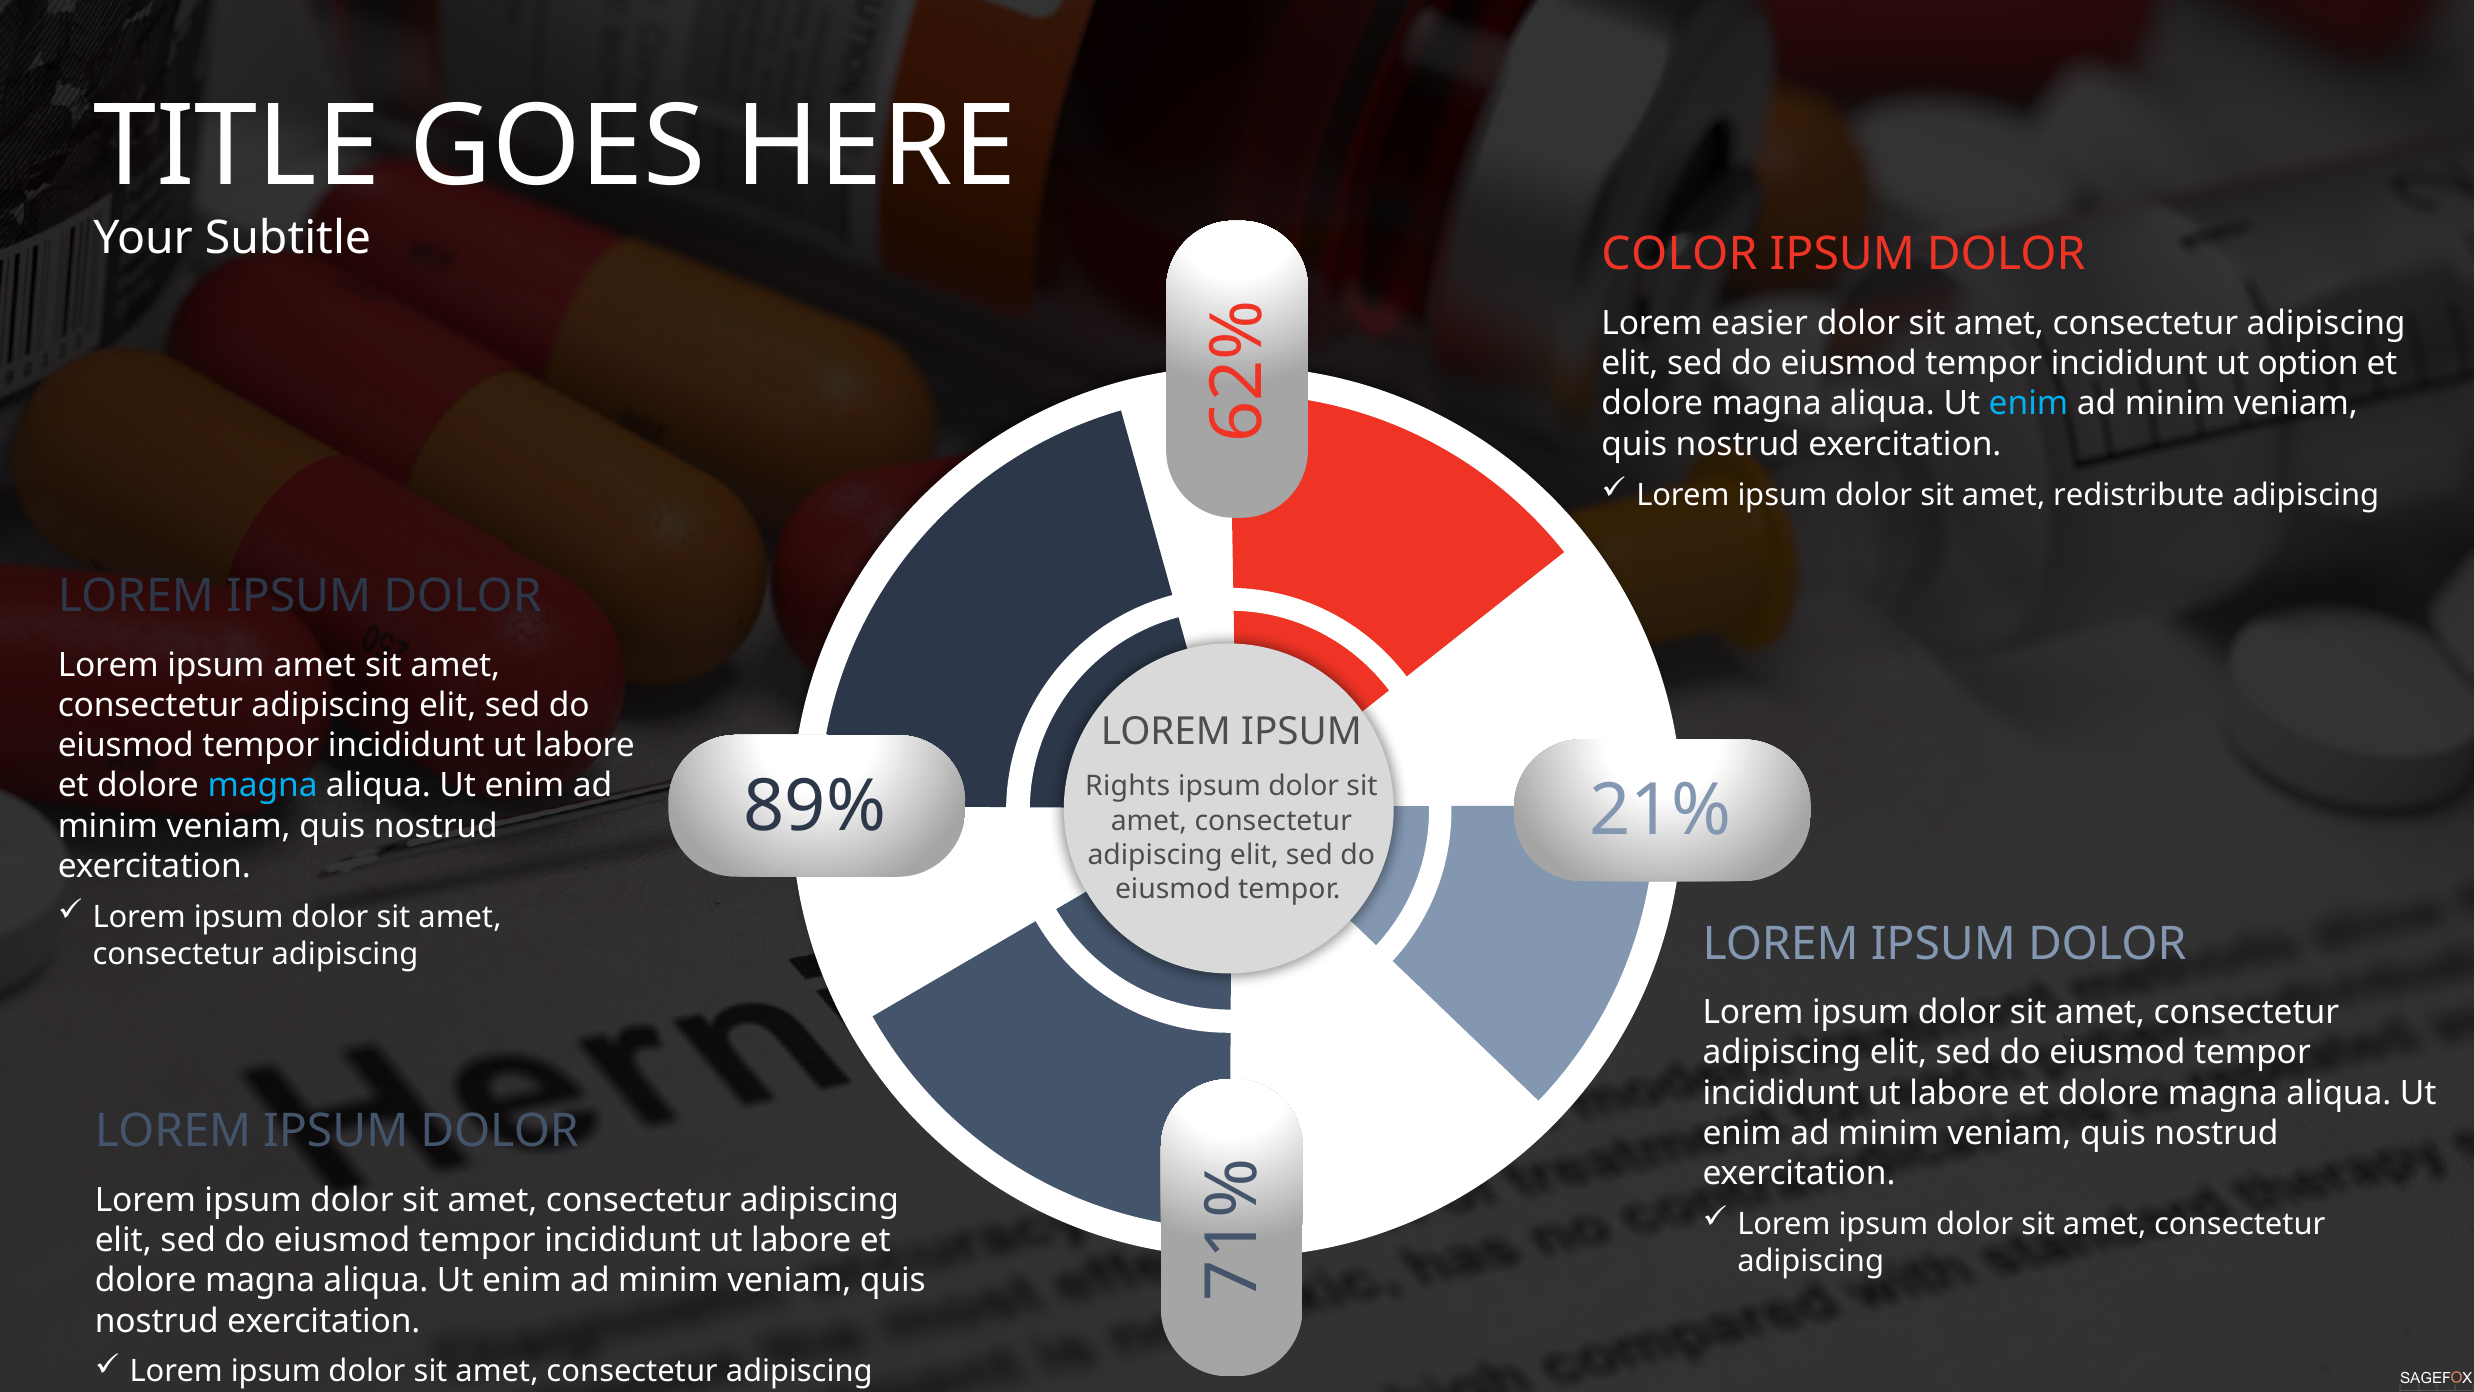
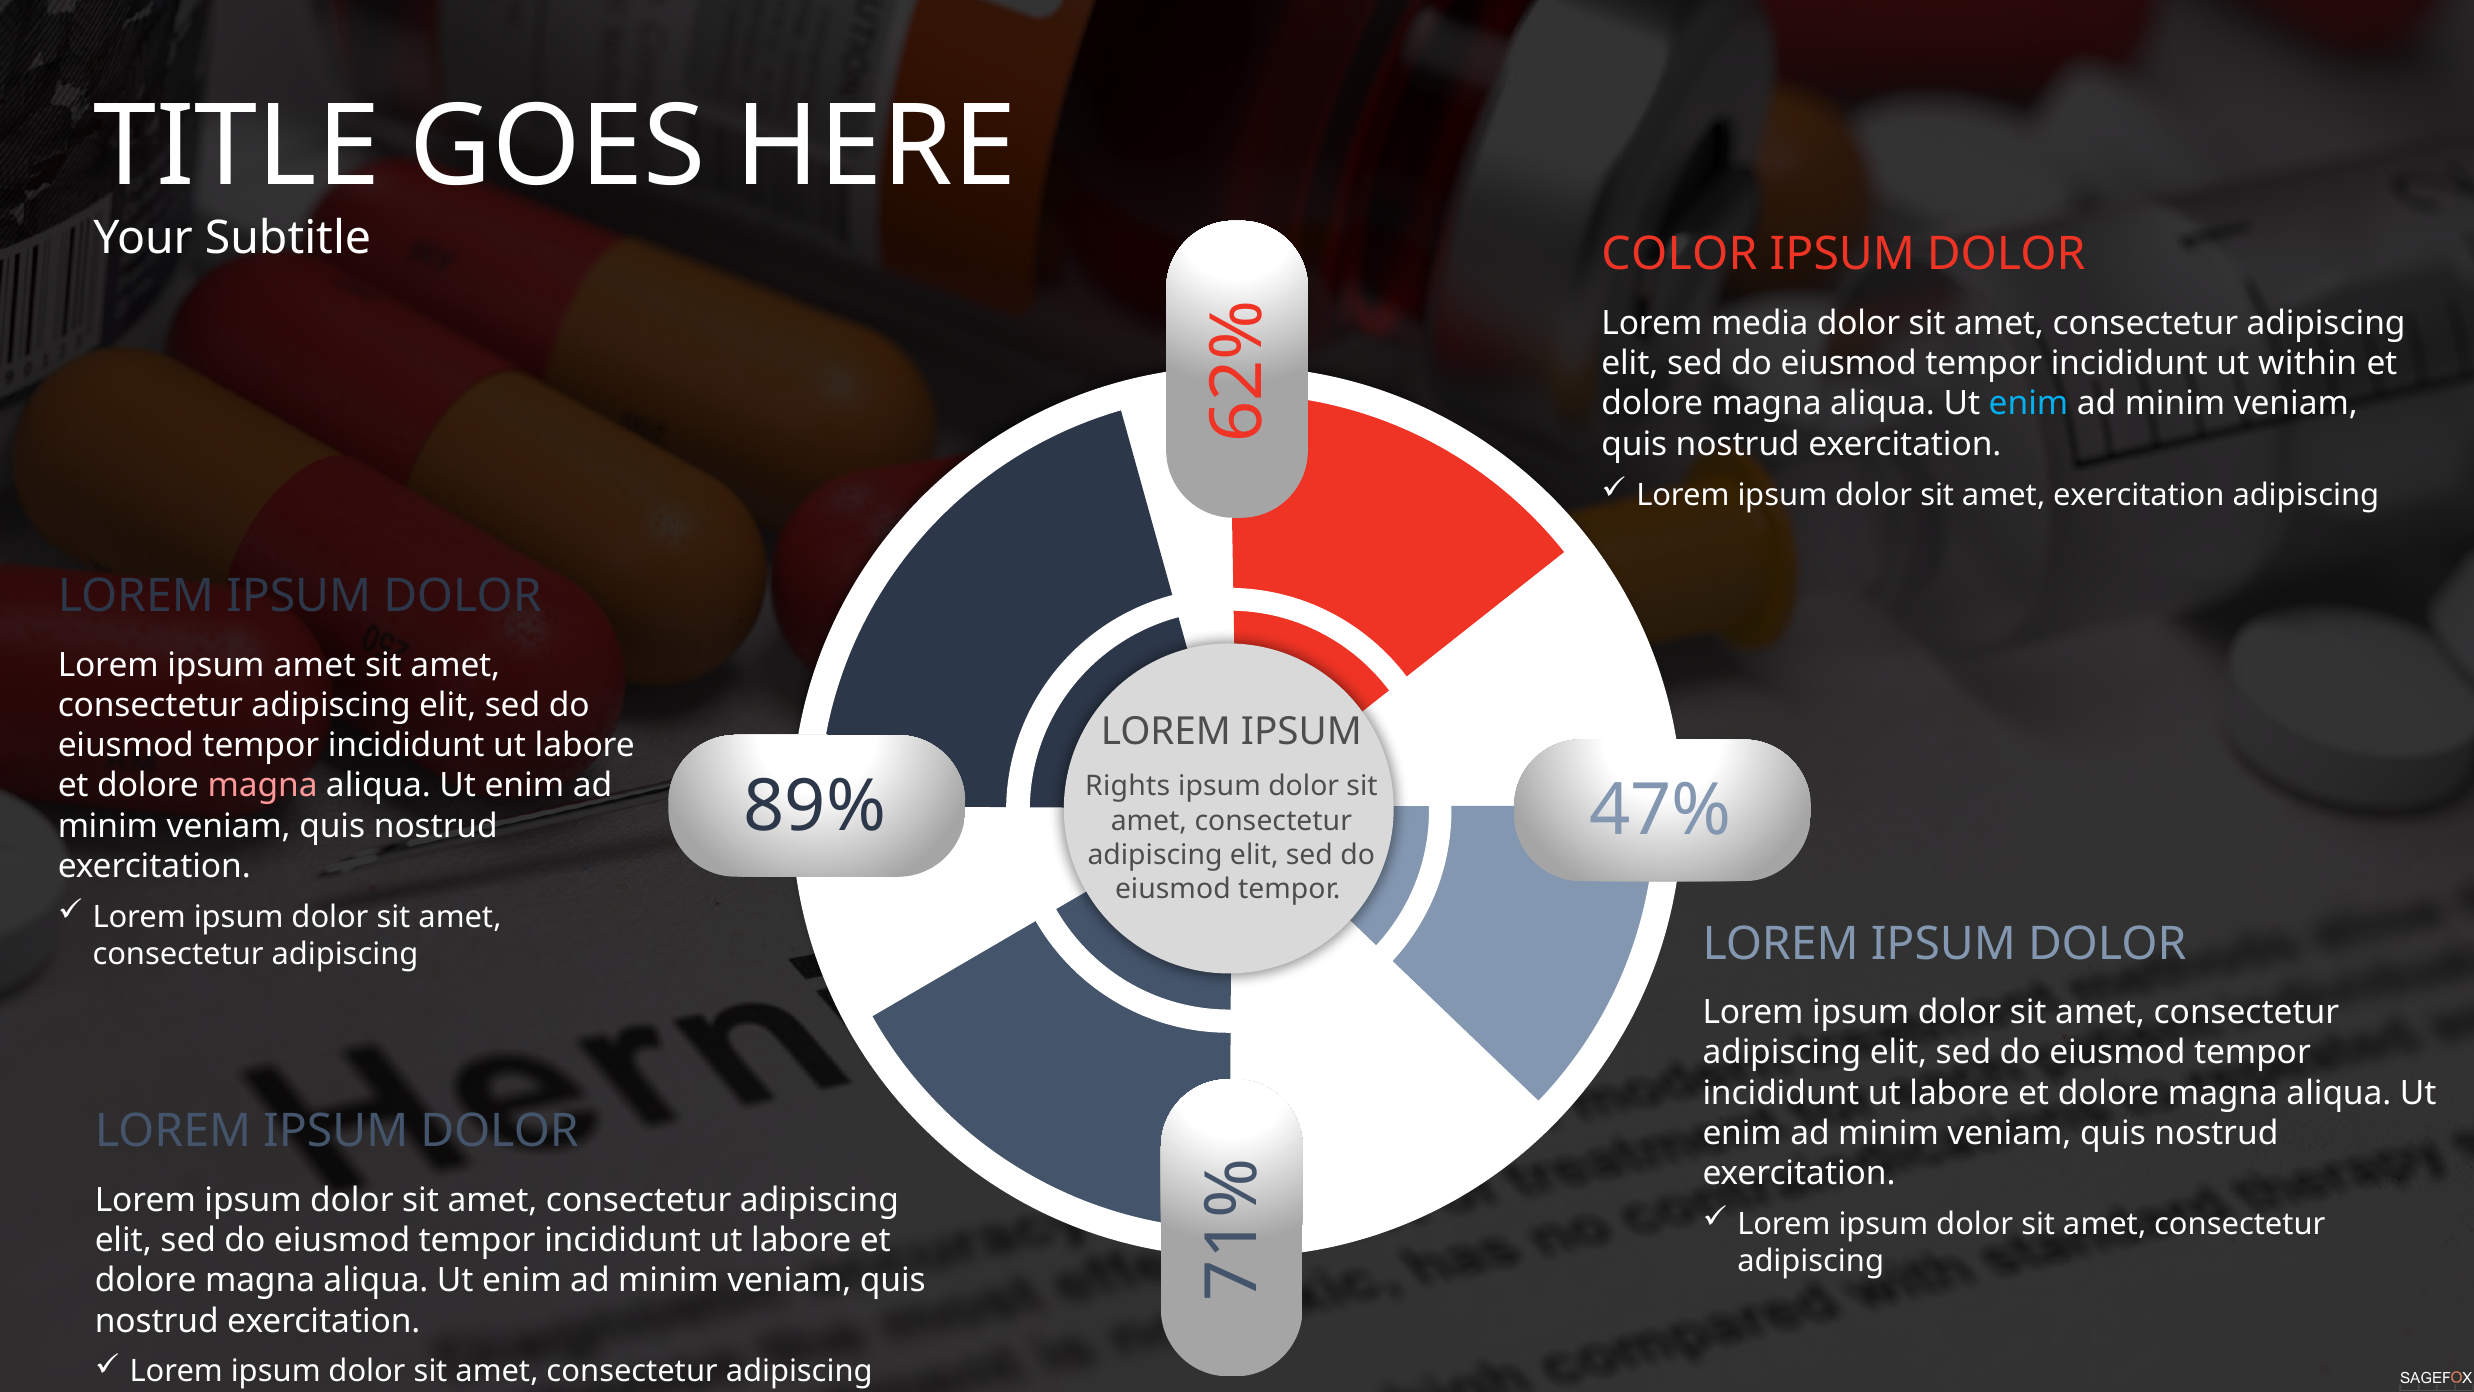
easier: easier -> media
option: option -> within
amet redistribute: redistribute -> exercitation
magna at (263, 786) colour: light blue -> pink
21%: 21% -> 47%
